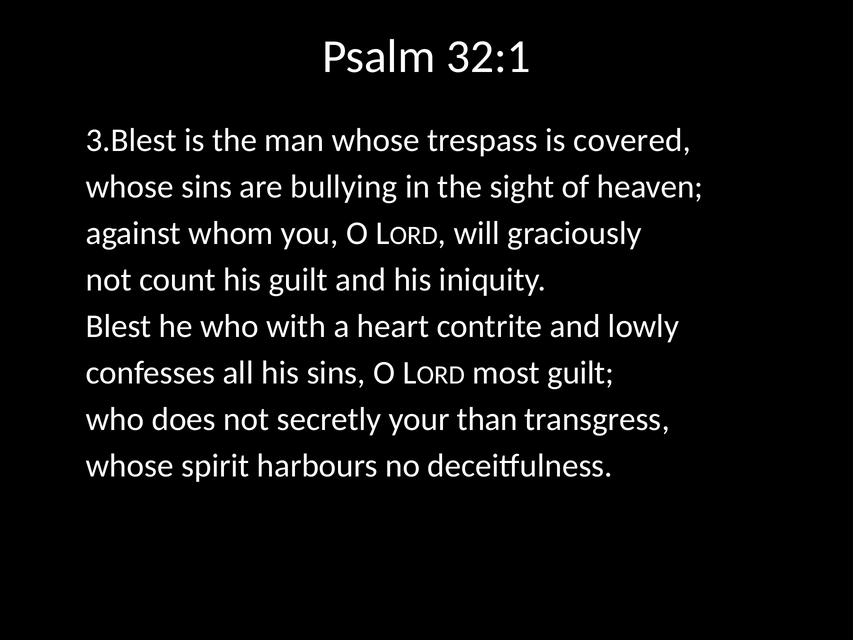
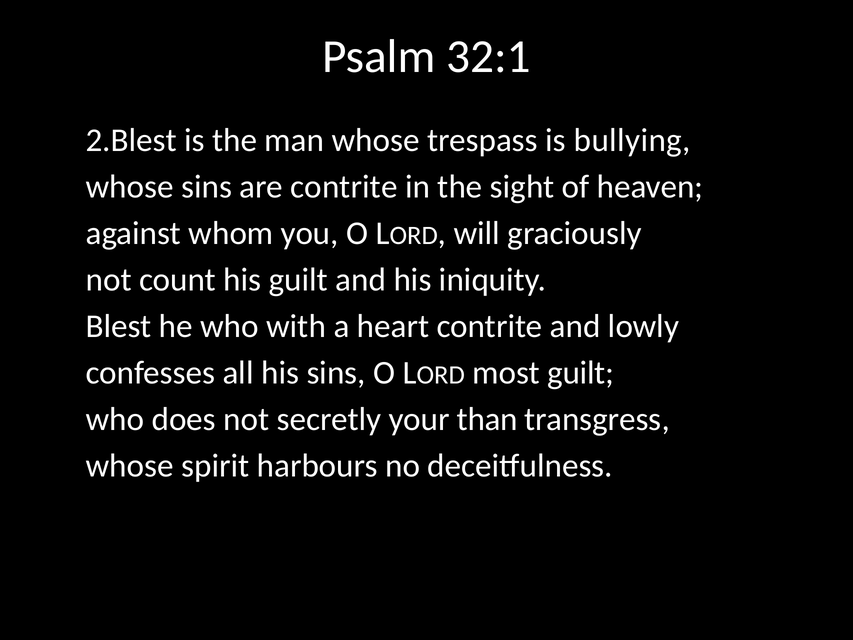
3.Blest: 3.Blest -> 2.Blest
covered: covered -> bullying
are bullying: bullying -> contrite
